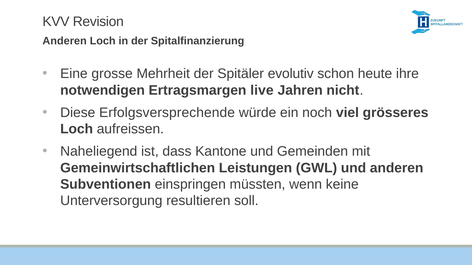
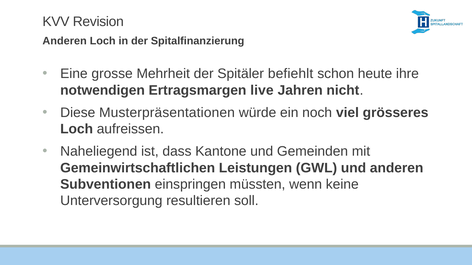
evolutiv: evolutiv -> befiehlt
Erfolgsversprechende: Erfolgsversprechende -> Musterpräsentationen
